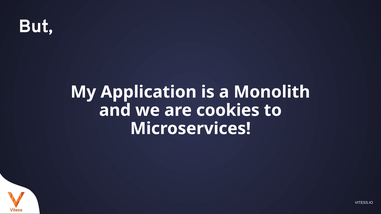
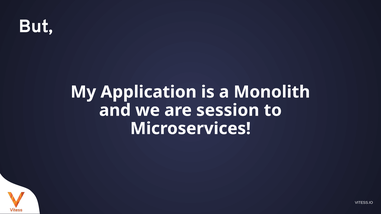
cookies: cookies -> session
